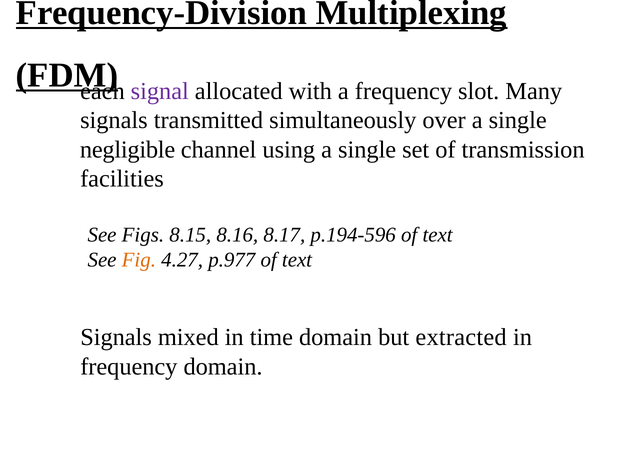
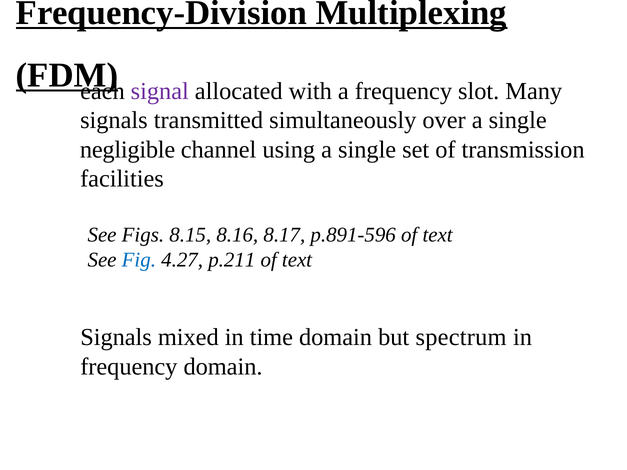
p.194-596: p.194-596 -> p.891-596
Fig colour: orange -> blue
p.977: p.977 -> p.211
extracted: extracted -> spectrum
